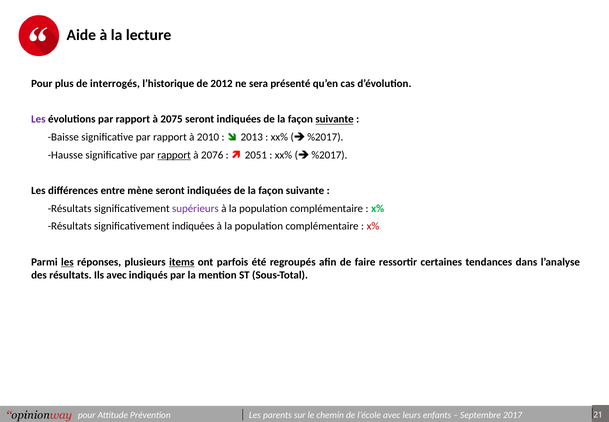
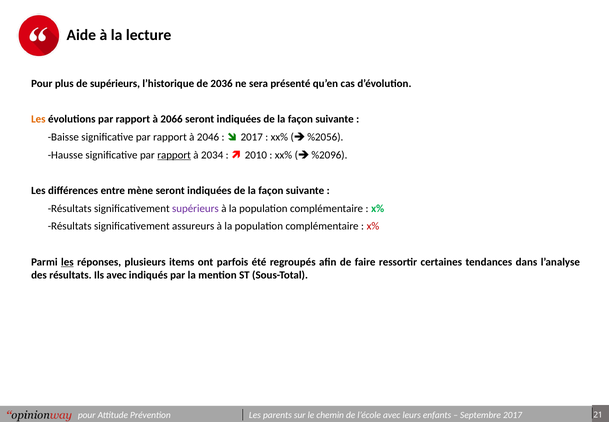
de interrogés: interrogés -> supérieurs
2012: 2012 -> 2036
Les at (38, 119) colour: purple -> orange
2075: 2075 -> 2066
suivante at (335, 119) underline: present -> none
2010: 2010 -> 2046
2013 at (252, 137): 2013 -> 2017
%2017 at (325, 137): %2017 -> %2056
2076: 2076 -> 2034
2051: 2051 -> 2010
%2017 at (329, 155): %2017 -> %2096
significativement indiquées: indiquées -> assureurs
items underline: present -> none
